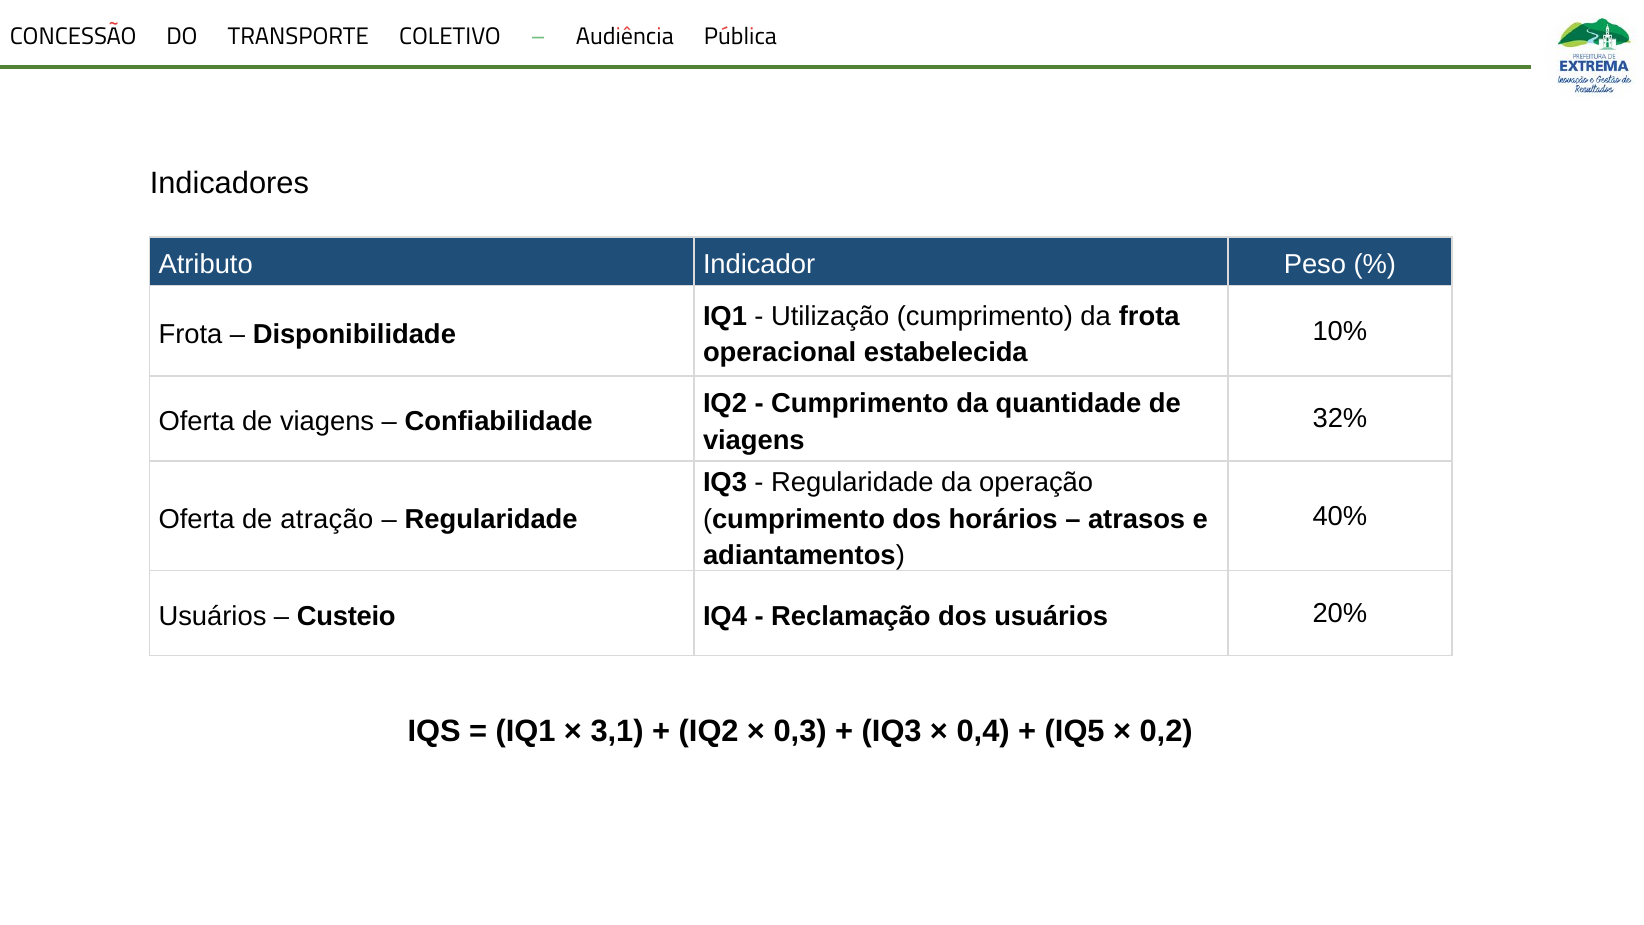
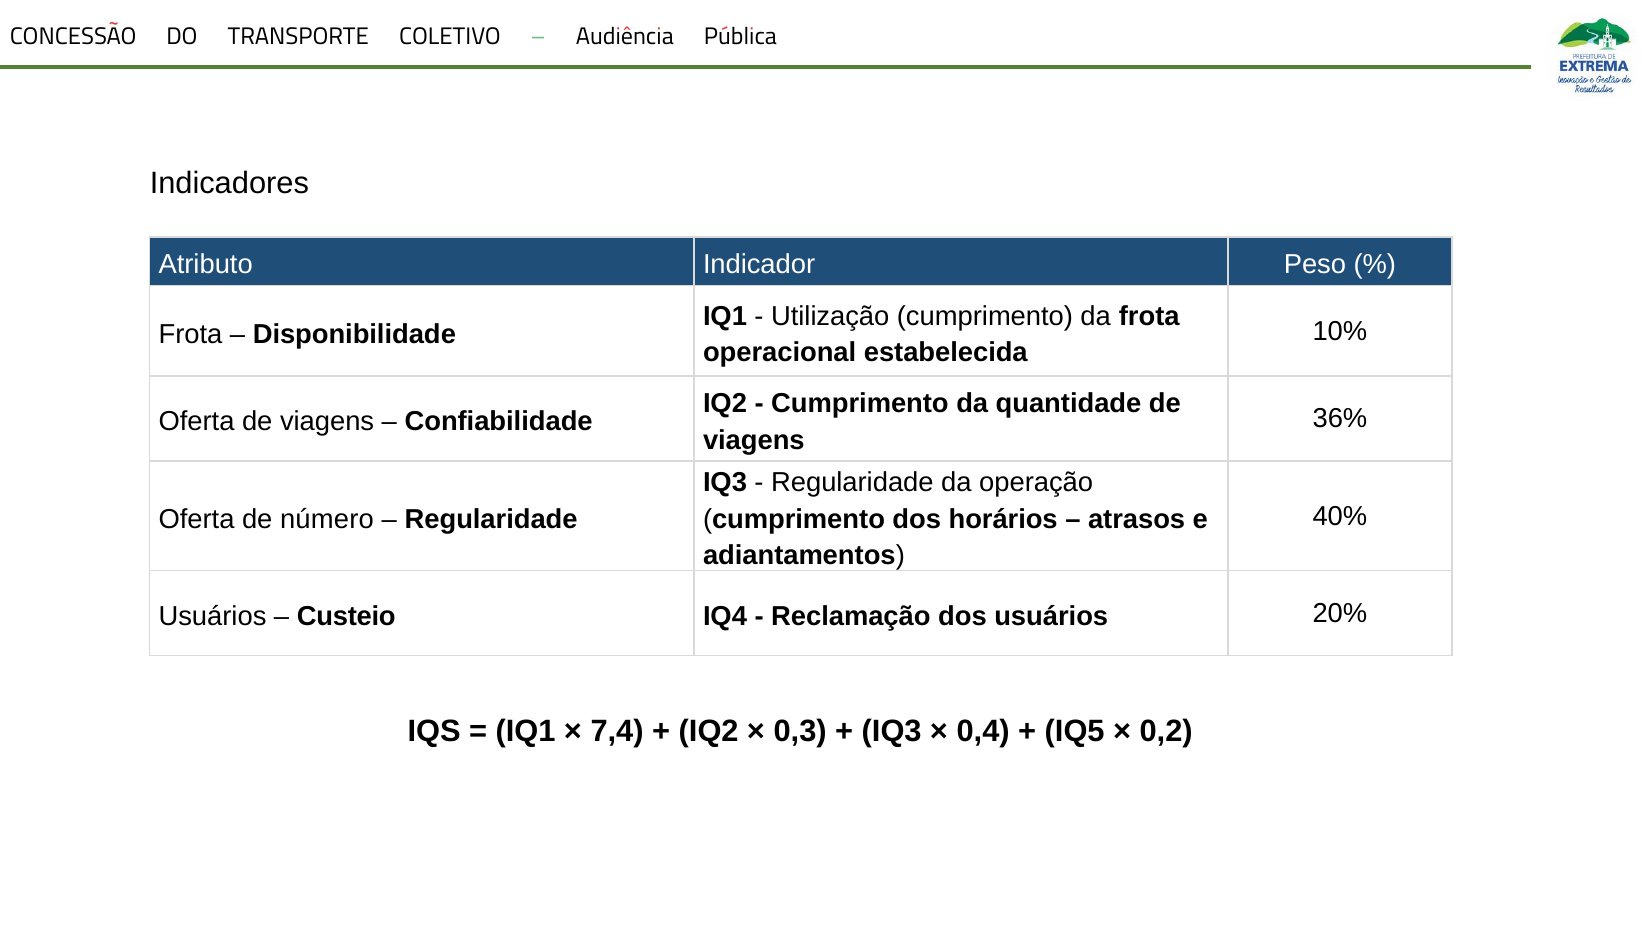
32%: 32% -> 36%
atração: atração -> número
3,1: 3,1 -> 7,4
